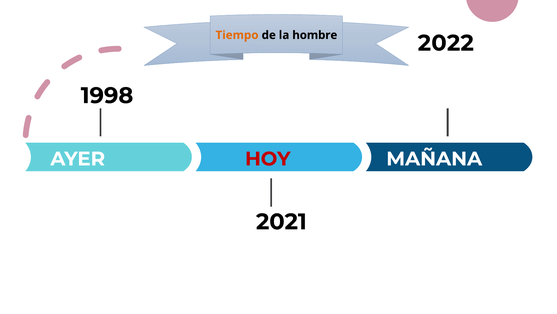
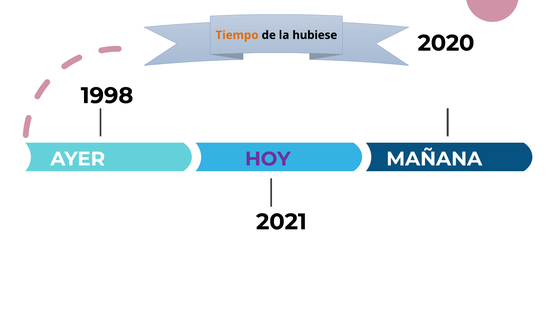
hombre: hombre -> hubiese
2022: 2022 -> 2020
HOY colour: red -> purple
